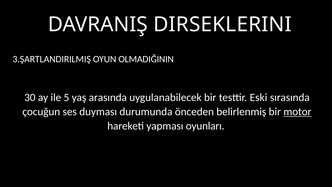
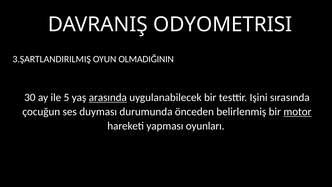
DIRSEKLERINI: DIRSEKLERINI -> ODYOMETRISI
arasında underline: none -> present
Eski: Eski -> Işini
